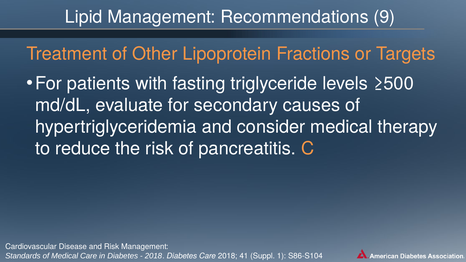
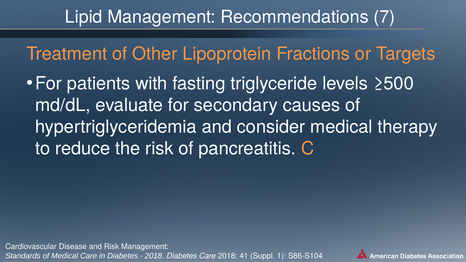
9: 9 -> 7
